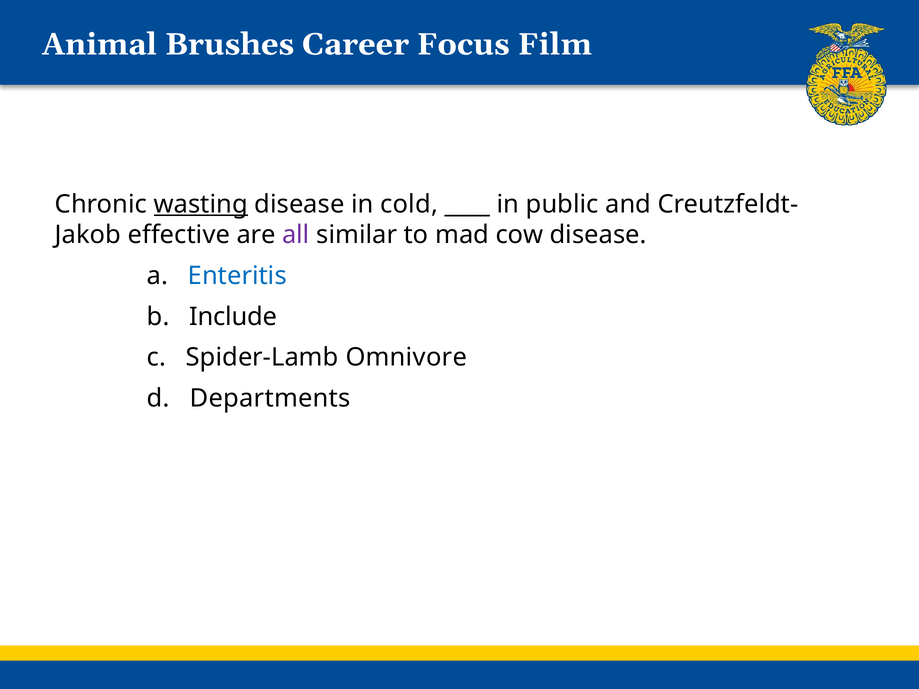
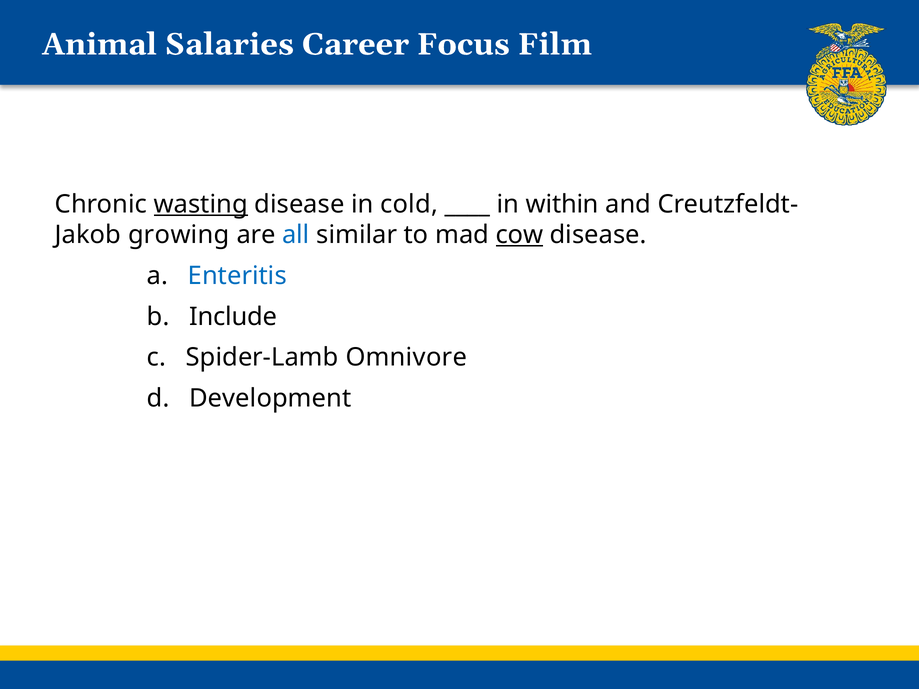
Brushes: Brushes -> Salaries
public: public -> within
effective: effective -> growing
all colour: purple -> blue
cow underline: none -> present
Departments: Departments -> Development
